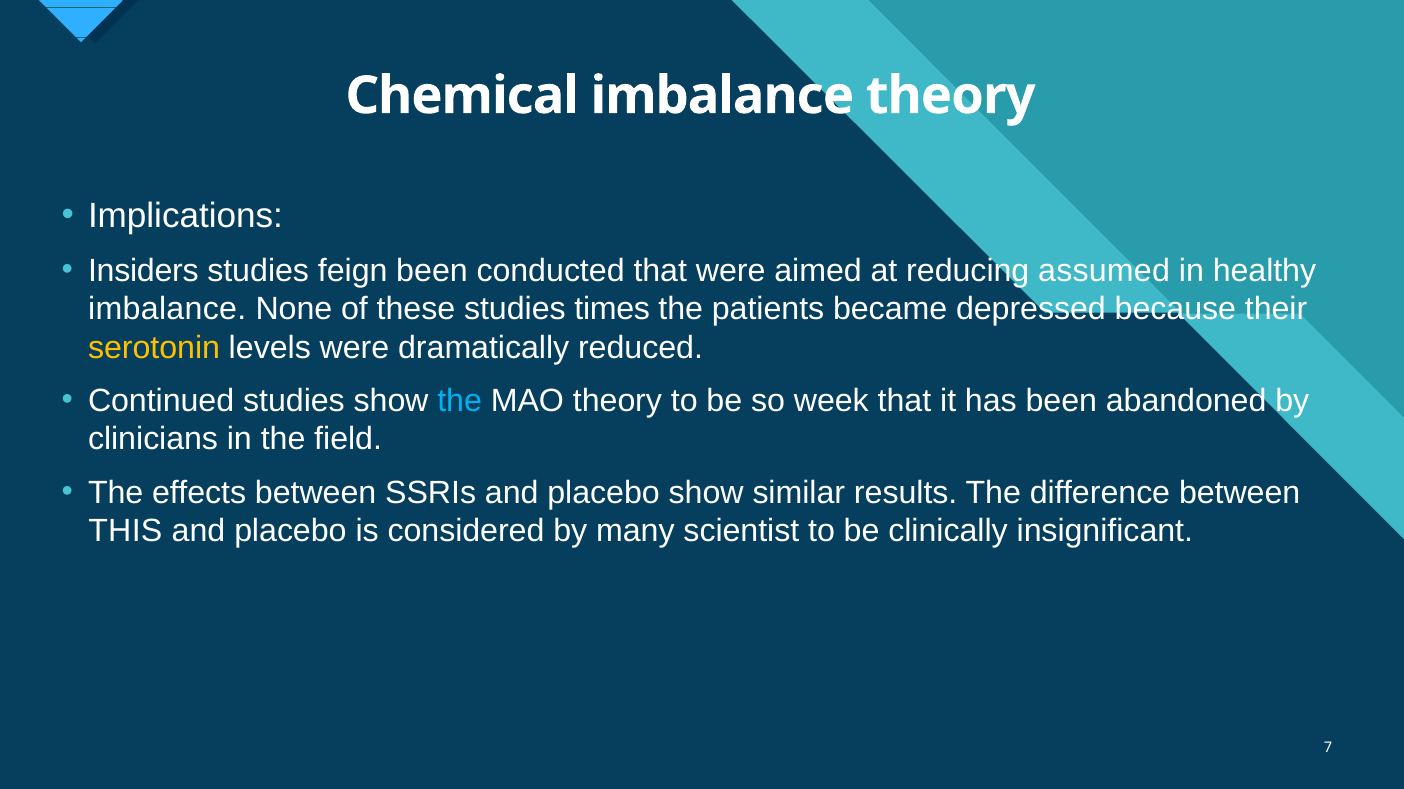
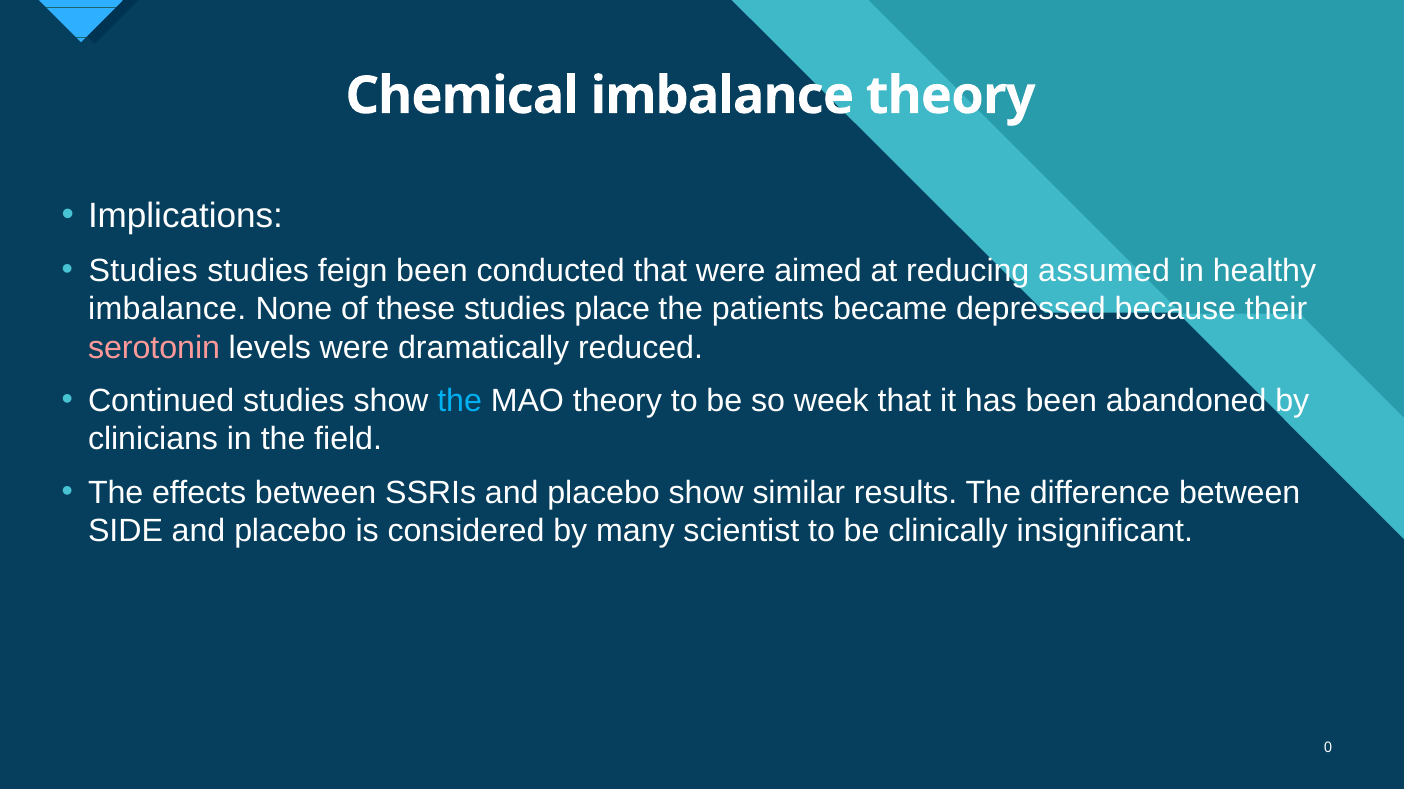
Insiders at (143, 271): Insiders -> Studies
times: times -> place
serotonin colour: yellow -> pink
THIS: THIS -> SIDE
7: 7 -> 0
